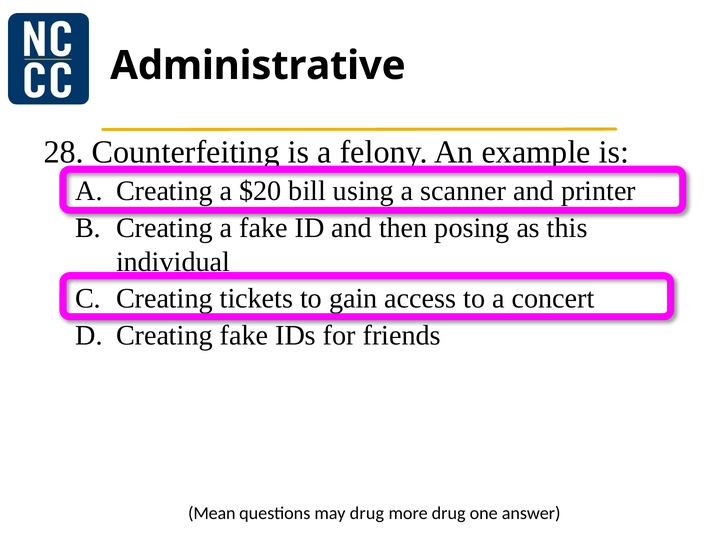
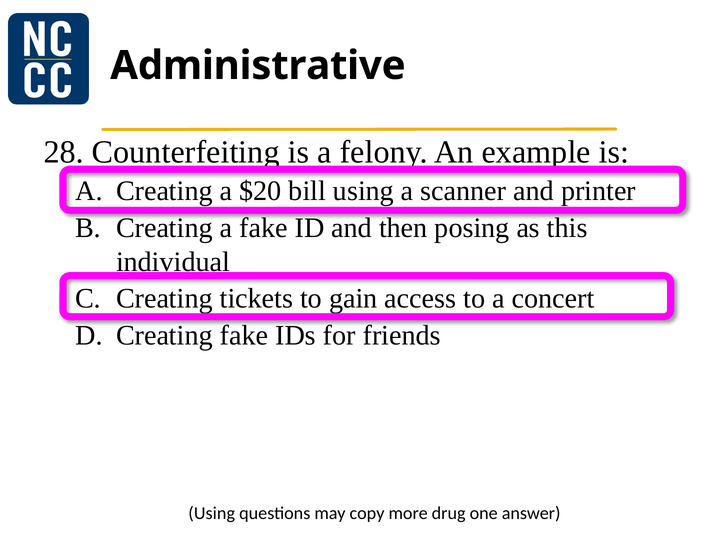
Mean at (212, 513): Mean -> Using
may drug: drug -> copy
